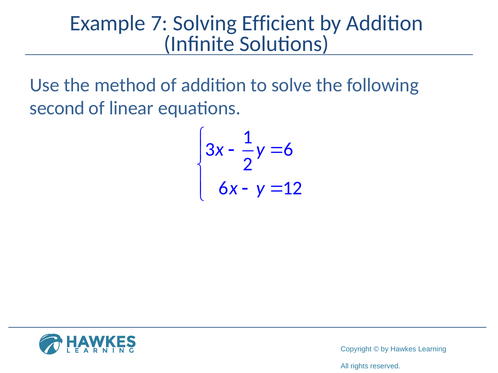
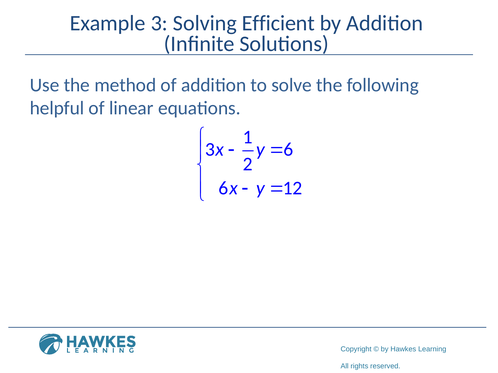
Example 7: 7 -> 3
second: second -> helpful
